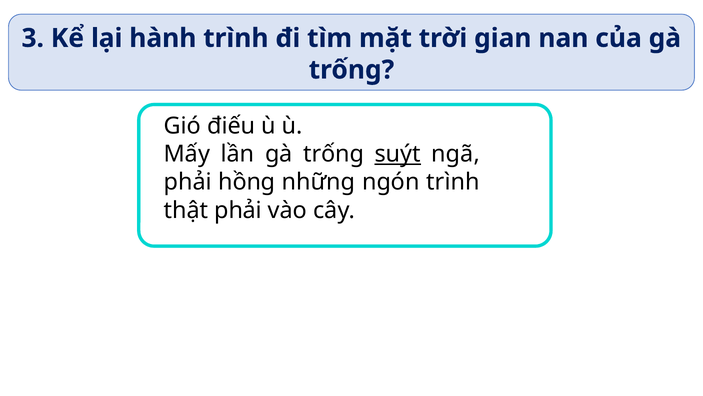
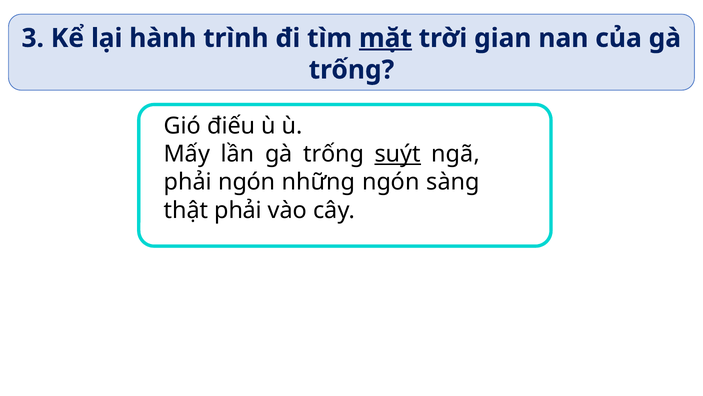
mặt underline: none -> present
phải hồng: hồng -> ngón
ngón trình: trình -> sàng
